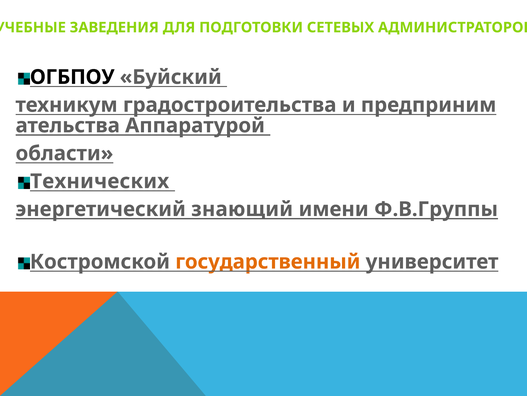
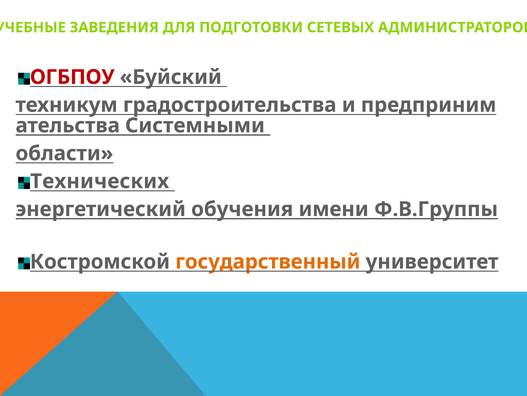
ОГБПОУ colour: black -> red
Аппаратурой: Аппаратурой -> Системными
знающий: знающий -> обучения
